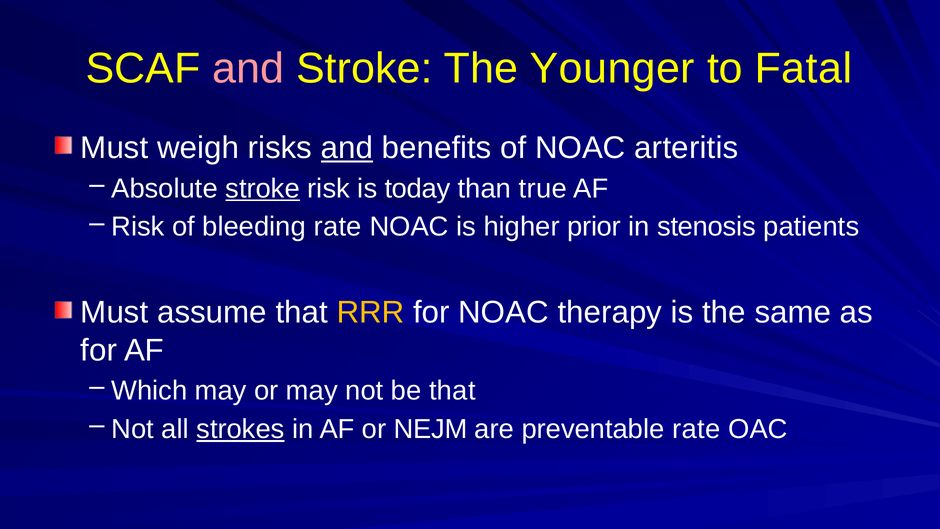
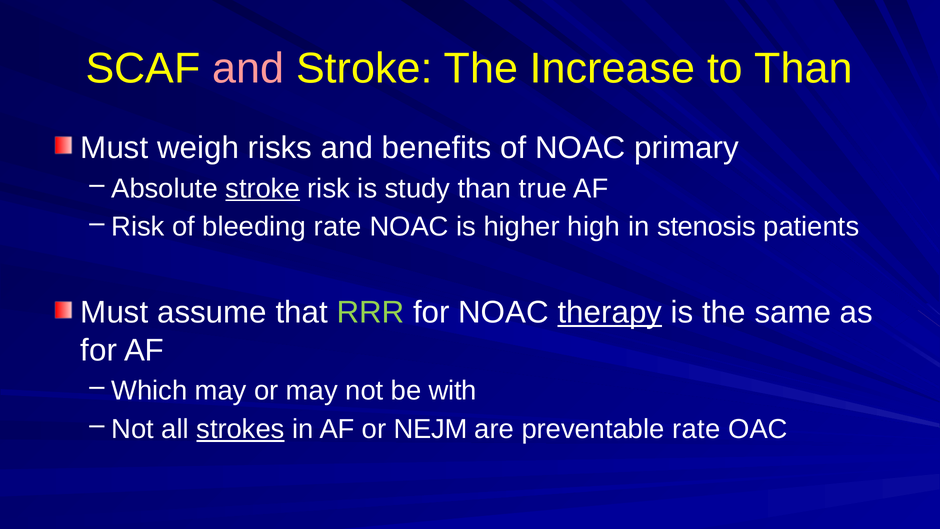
Younger: Younger -> Increase
to Fatal: Fatal -> Than
and at (347, 148) underline: present -> none
arteritis: arteritis -> primary
today: today -> study
prior: prior -> high
RRR colour: yellow -> light green
therapy underline: none -> present
be that: that -> with
